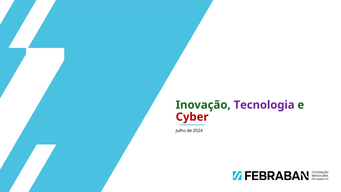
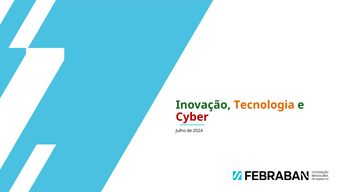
Tecnologia colour: purple -> orange
